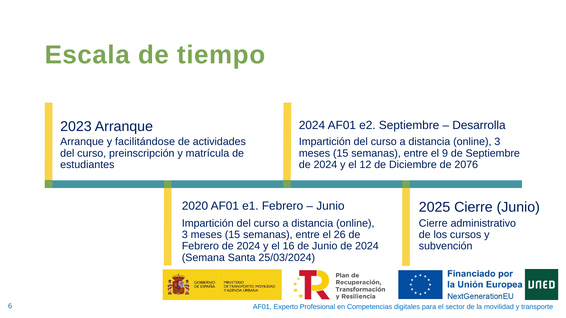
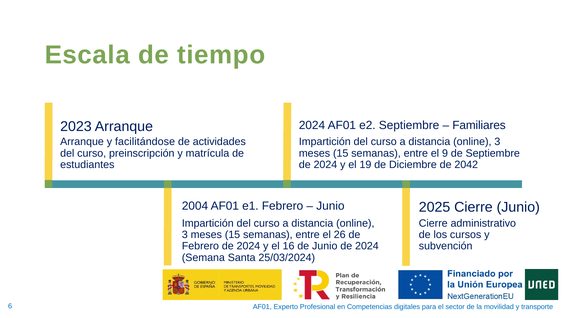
Desarrolla: Desarrolla -> Familiares
12: 12 -> 19
2076: 2076 -> 2042
2020: 2020 -> 2004
